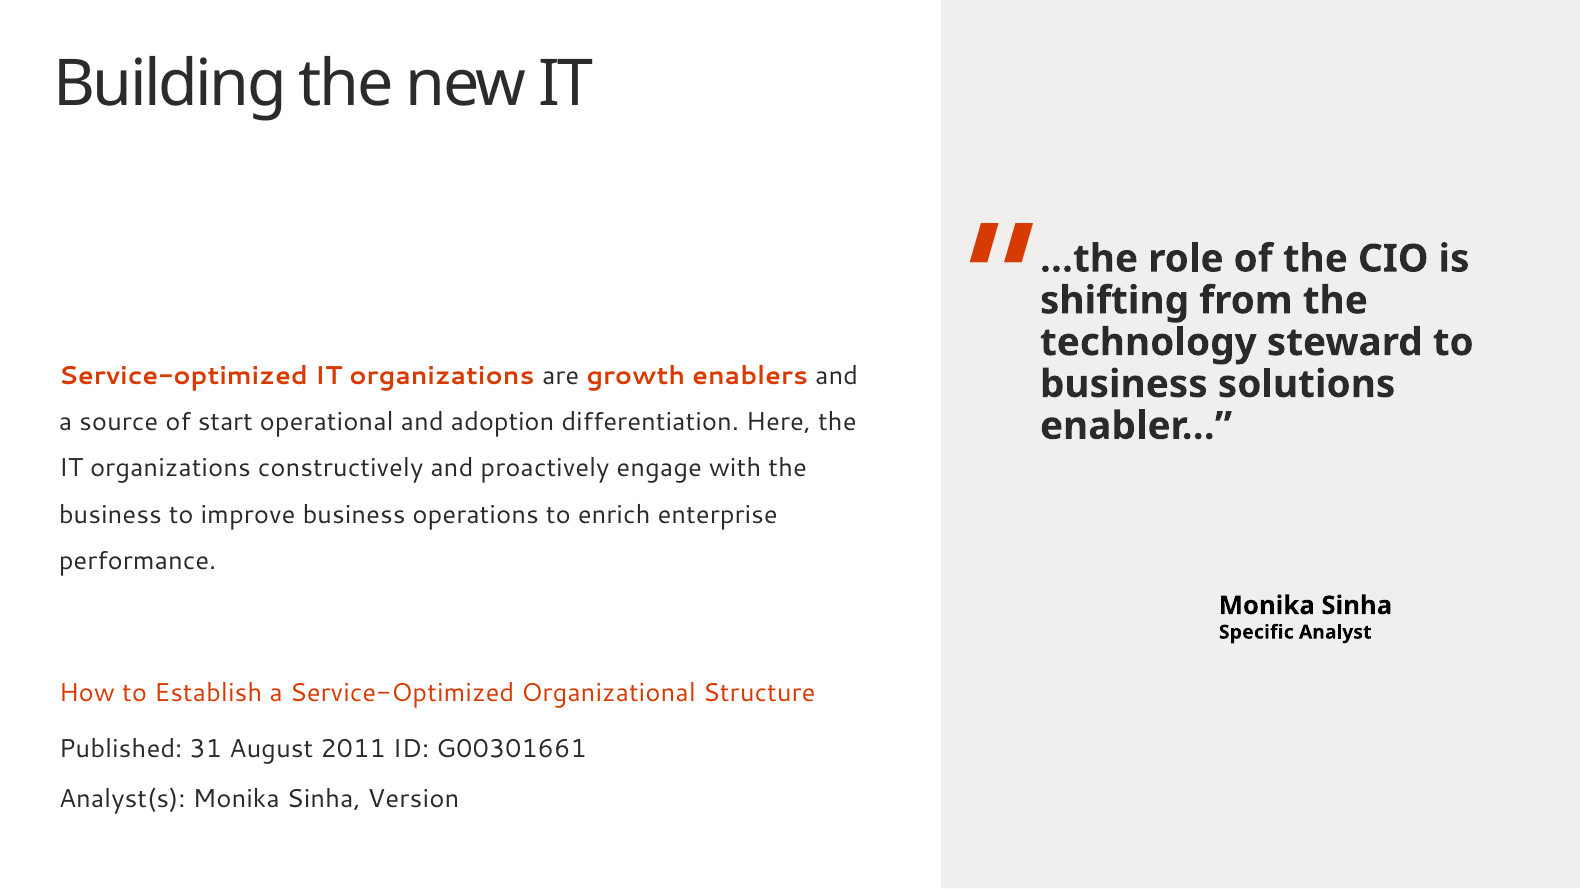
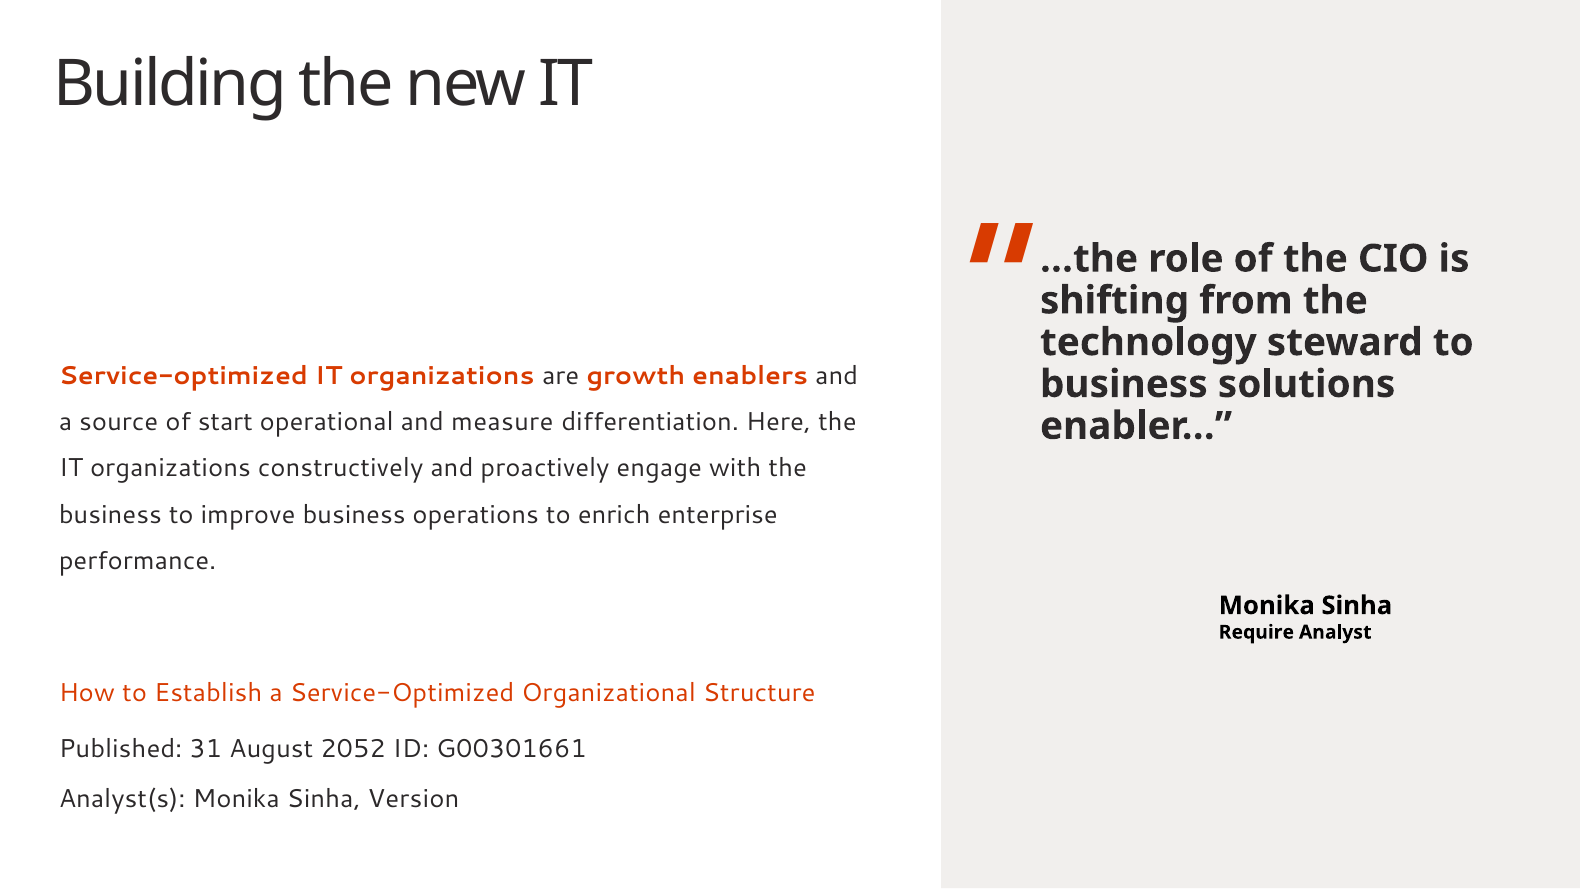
adoption: adoption -> measure
Specific: Specific -> Require
2011: 2011 -> 2052
